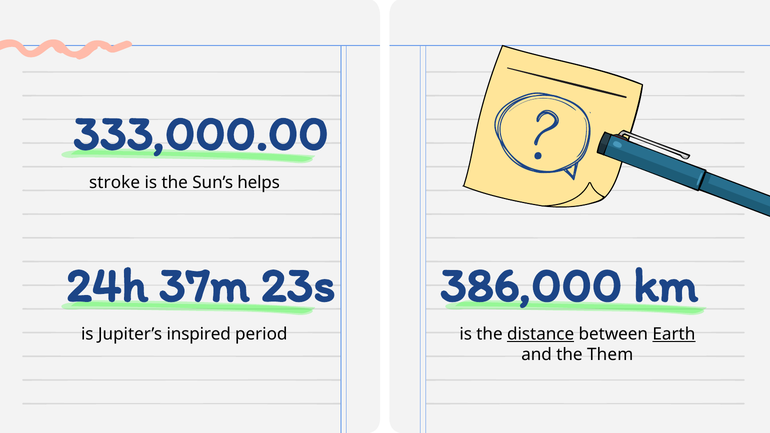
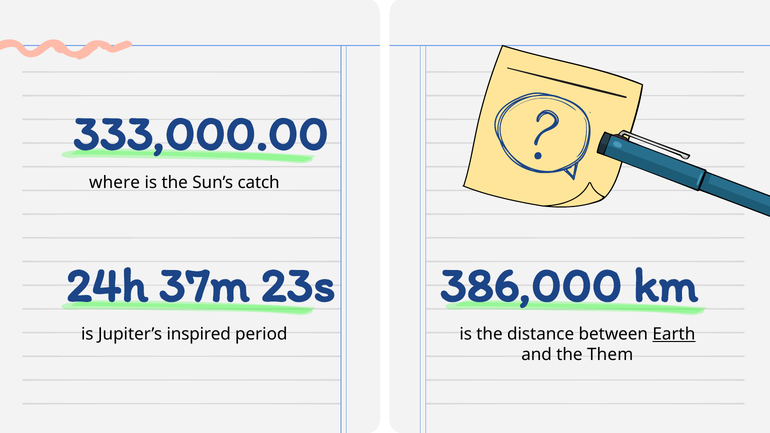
stroke: stroke -> where
helps: helps -> catch
distance underline: present -> none
